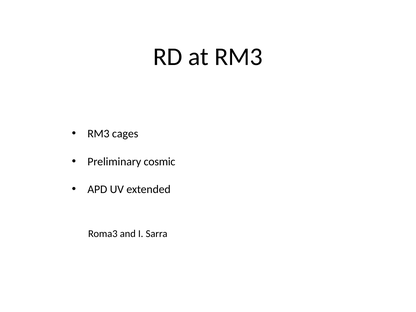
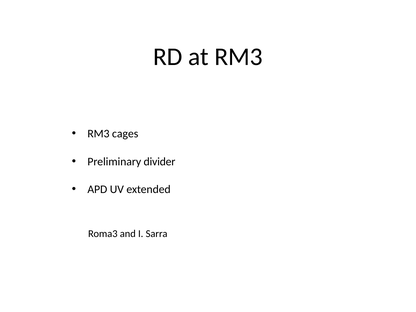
cosmic: cosmic -> divider
